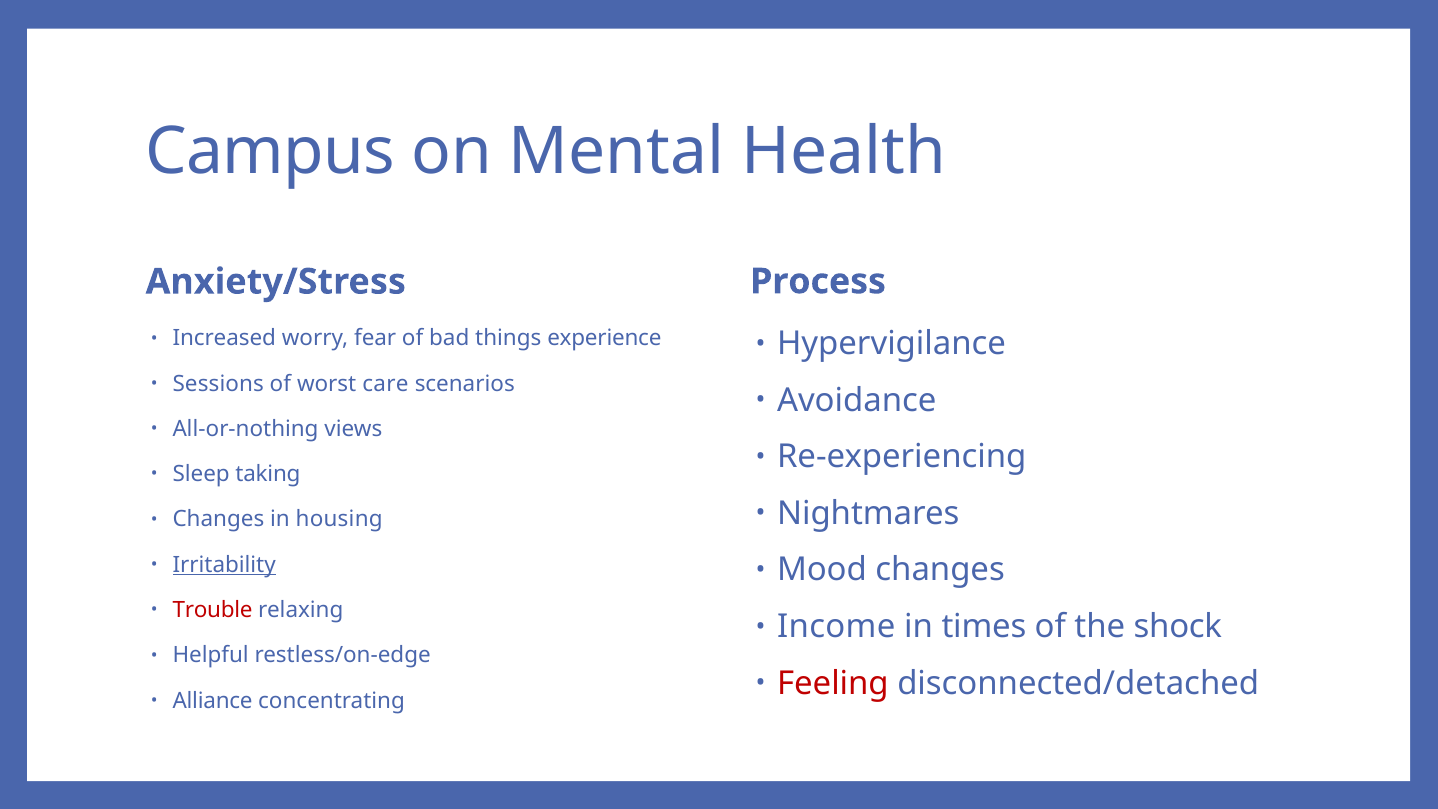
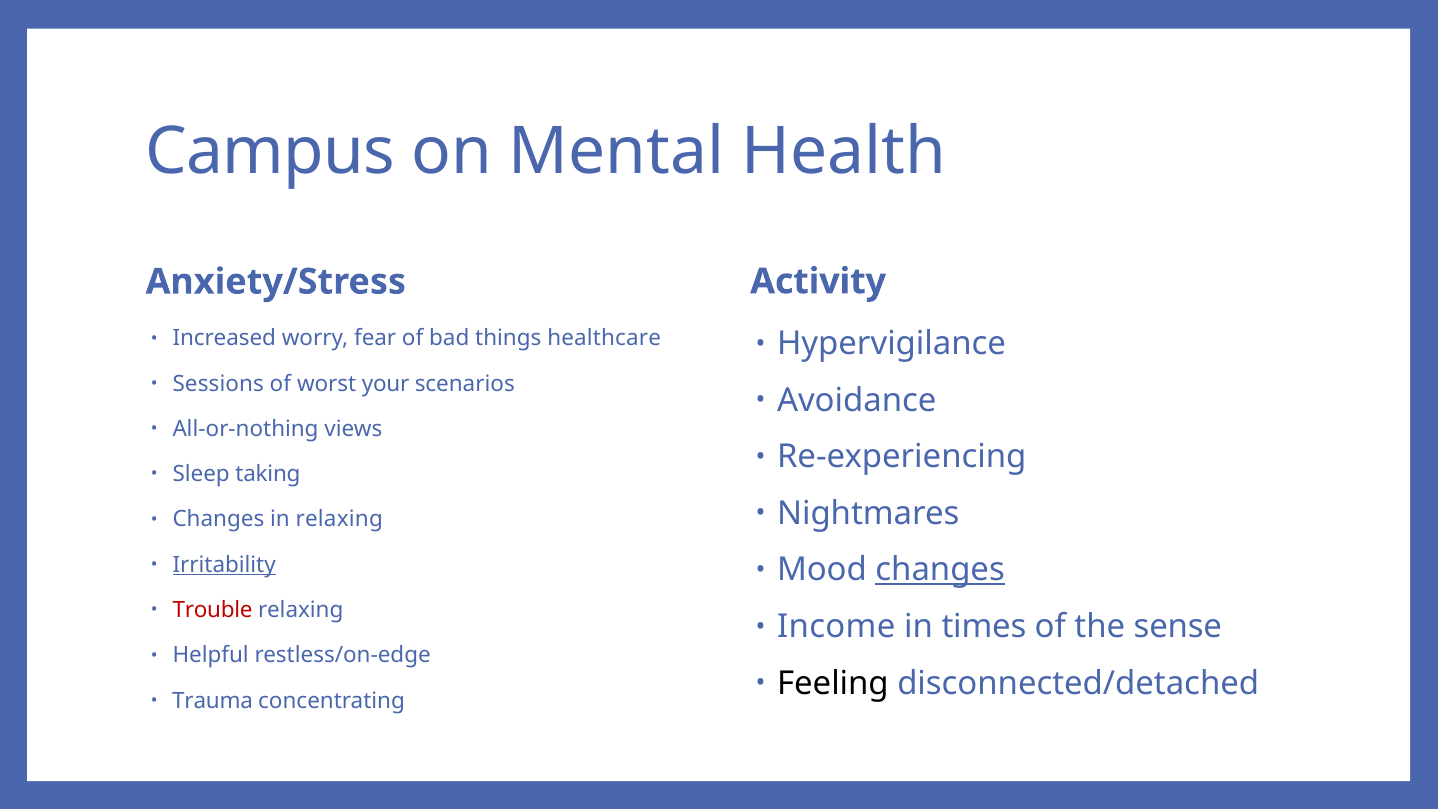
Process: Process -> Activity
experience: experience -> healthcare
care: care -> your
in housing: housing -> relaxing
changes at (940, 570) underline: none -> present
shock: shock -> sense
Feeling colour: red -> black
Alliance: Alliance -> Trauma
